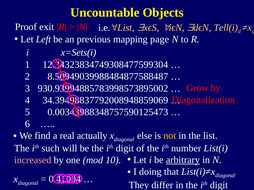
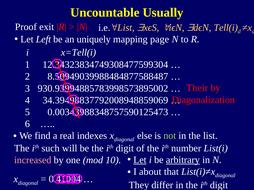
Objects: Objects -> Usually
previous: previous -> uniquely
x=Sets(i: x=Sets(i -> x=Tell(i
Grow: Grow -> Their
actually: actually -> indexes
not colour: yellow -> light green
Let at (140, 160) underline: none -> present
doing: doing -> about
